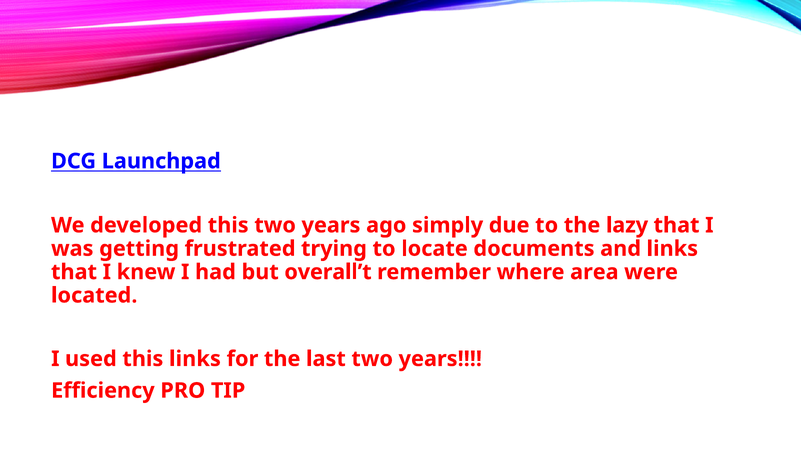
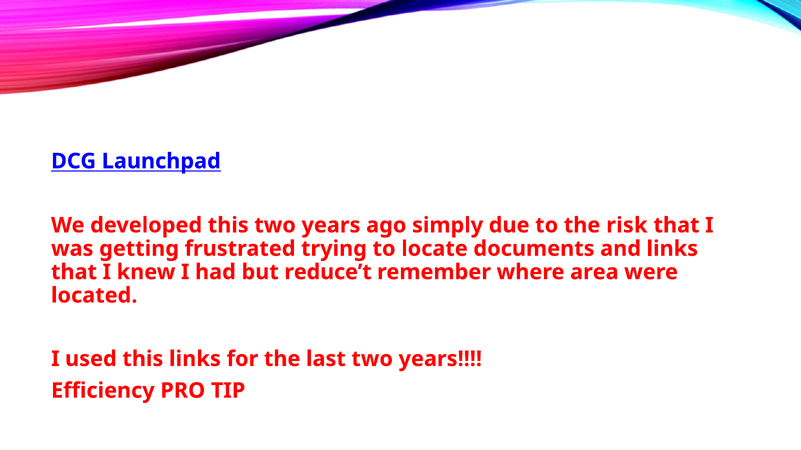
lazy: lazy -> risk
overall’t: overall’t -> reduce’t
